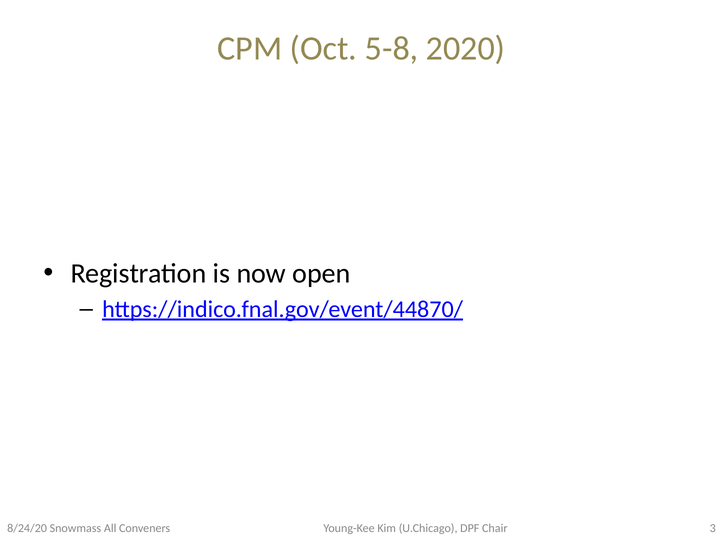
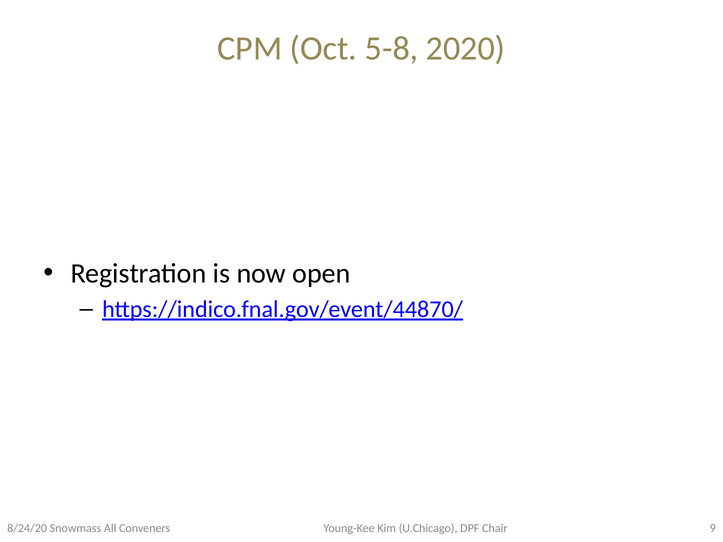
3: 3 -> 9
